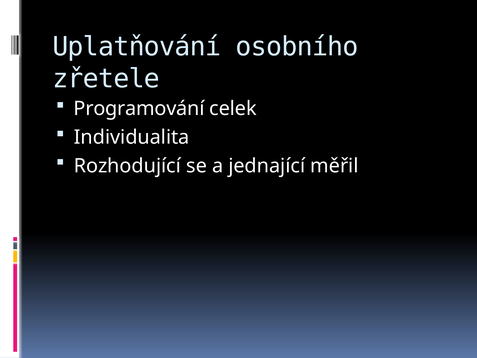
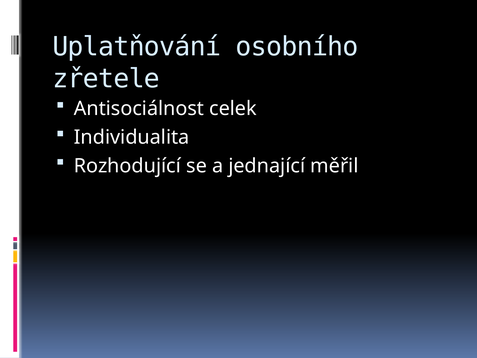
Programování: Programování -> Antisociálnost
